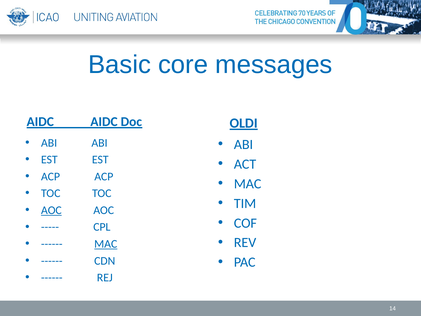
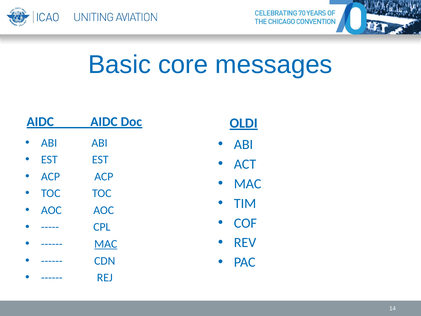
AOC at (51, 210) underline: present -> none
